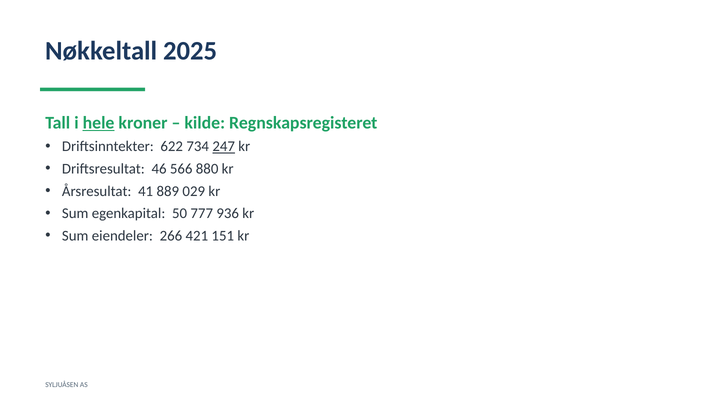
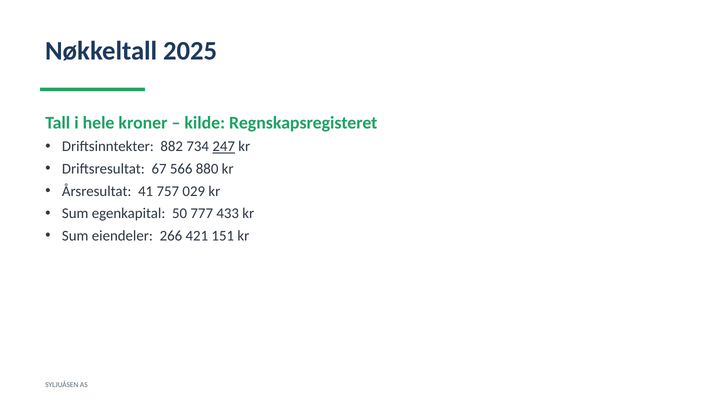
hele underline: present -> none
622: 622 -> 882
46: 46 -> 67
889: 889 -> 757
936: 936 -> 433
